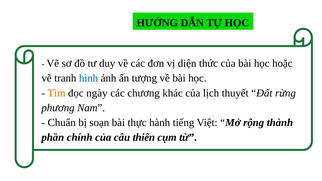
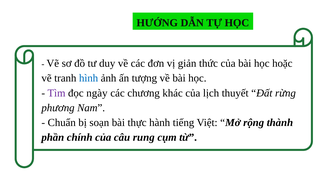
diện: diện -> giản
Tìm colour: orange -> purple
thiên: thiên -> rung
